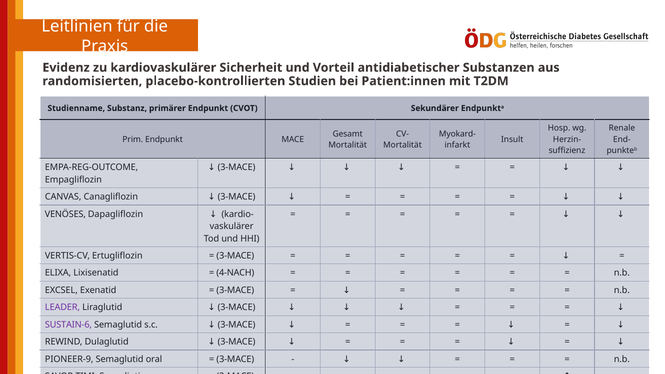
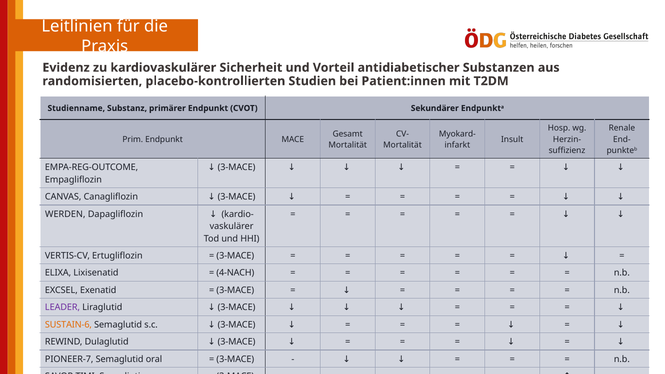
VENÖSES: VENÖSES -> WERDEN
SUSTAIN-6 colour: purple -> orange
PIONEER-9: PIONEER-9 -> PIONEER-7
